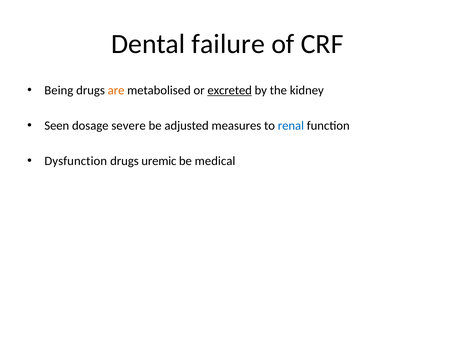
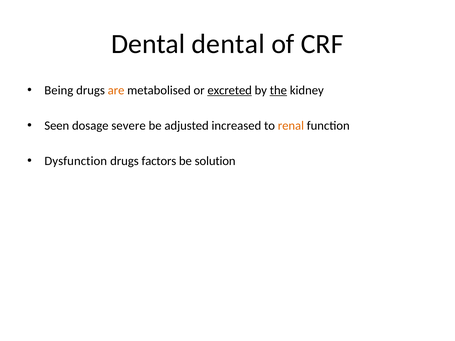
Dental failure: failure -> dental
the underline: none -> present
measures: measures -> increased
renal colour: blue -> orange
uremic: uremic -> factors
medical: medical -> solution
